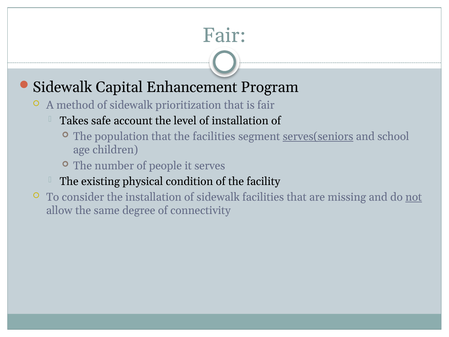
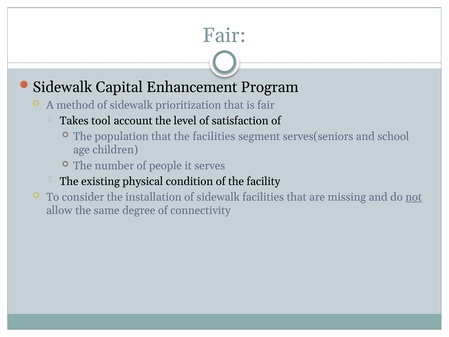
safe: safe -> tool
of installation: installation -> satisfaction
serves(seniors underline: present -> none
